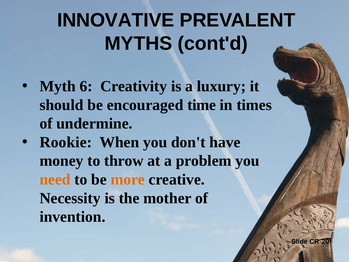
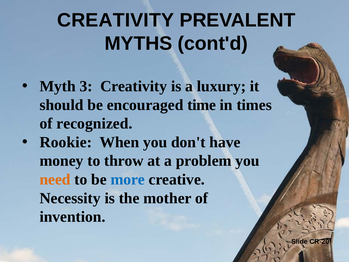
INNOVATIVE at (116, 20): INNOVATIVE -> CREATIVITY
6: 6 -> 3
undermine: undermine -> recognized
more colour: orange -> blue
